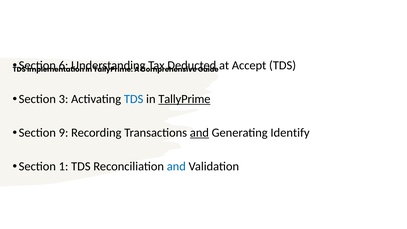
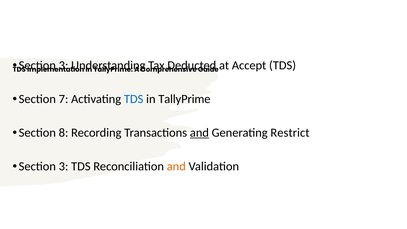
6 at (64, 65): 6 -> 3
3: 3 -> 7
TallyPrime at (184, 99) underline: present -> none
9: 9 -> 8
Identify: Identify -> Restrict
1 at (64, 166): 1 -> 3
and at (176, 166) colour: blue -> orange
